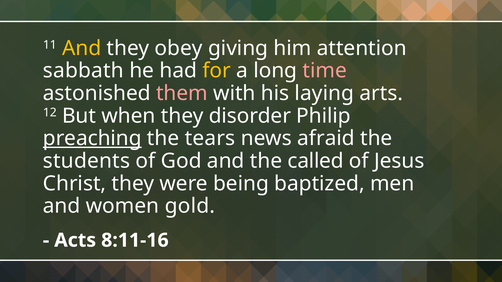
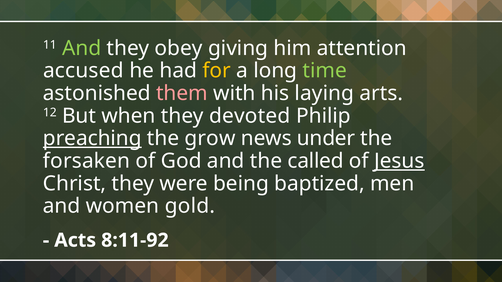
And at (82, 48) colour: yellow -> light green
sabbath: sabbath -> accused
time colour: pink -> light green
disorder: disorder -> devoted
tears: tears -> grow
afraid: afraid -> under
students: students -> forsaken
Jesus underline: none -> present
8:11-16: 8:11-16 -> 8:11-92
